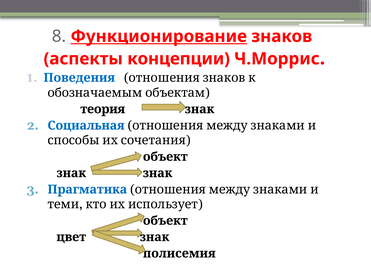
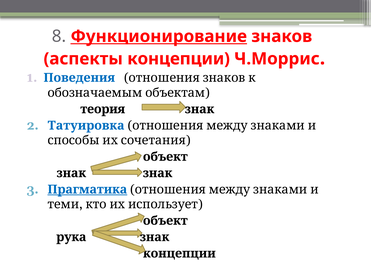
Социальная: Социальная -> Татуировка
Прагматика underline: none -> present
цвет: цвет -> рука
полисемия at (179, 254): полисемия -> концепции
